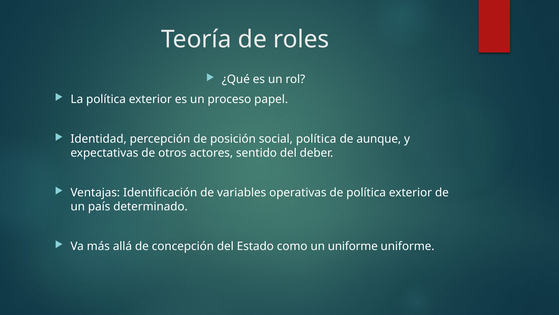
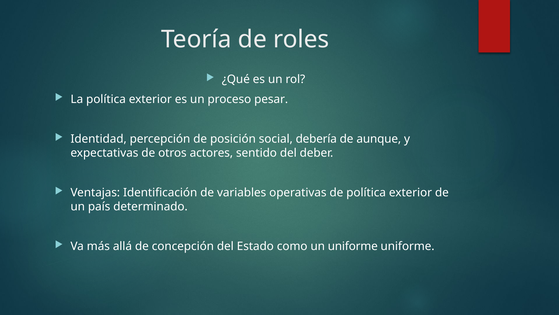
papel: papel -> pesar
social política: política -> debería
